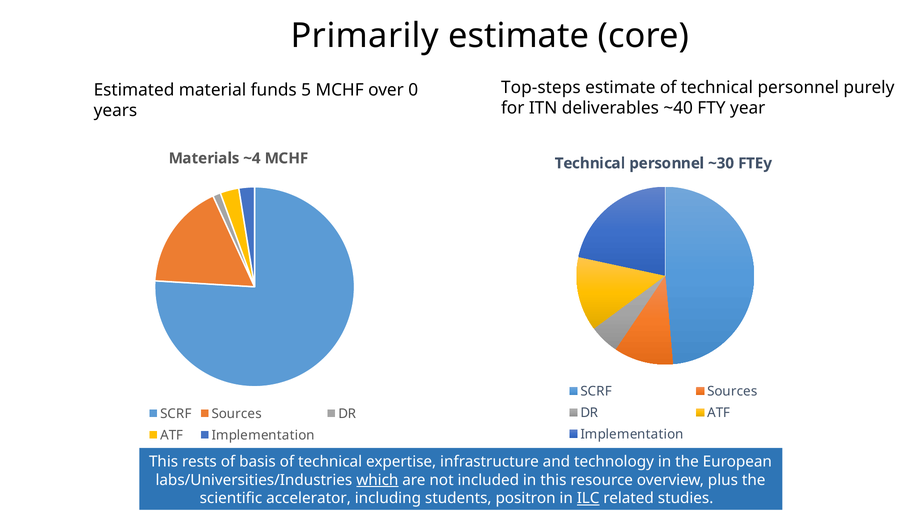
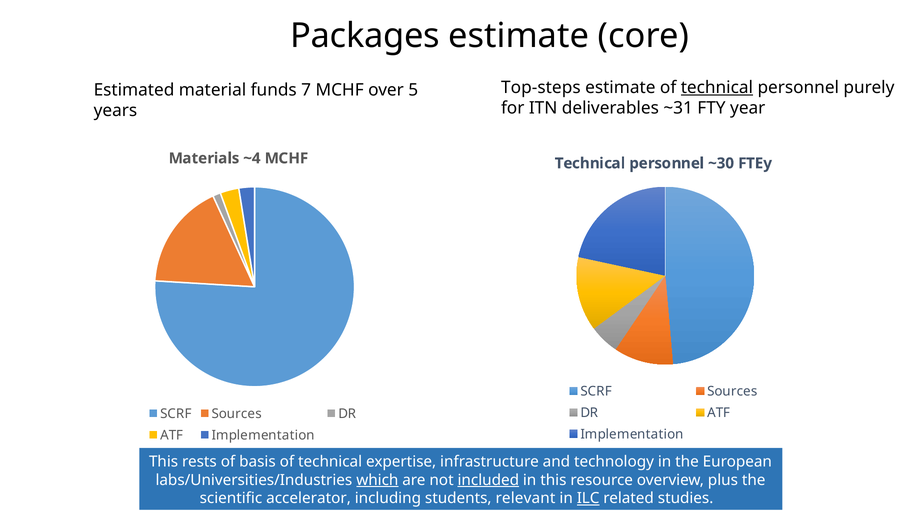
Primarily: Primarily -> Packages
technical at (717, 88) underline: none -> present
5: 5 -> 7
0: 0 -> 5
~40: ~40 -> ~31
included underline: none -> present
positron: positron -> relevant
